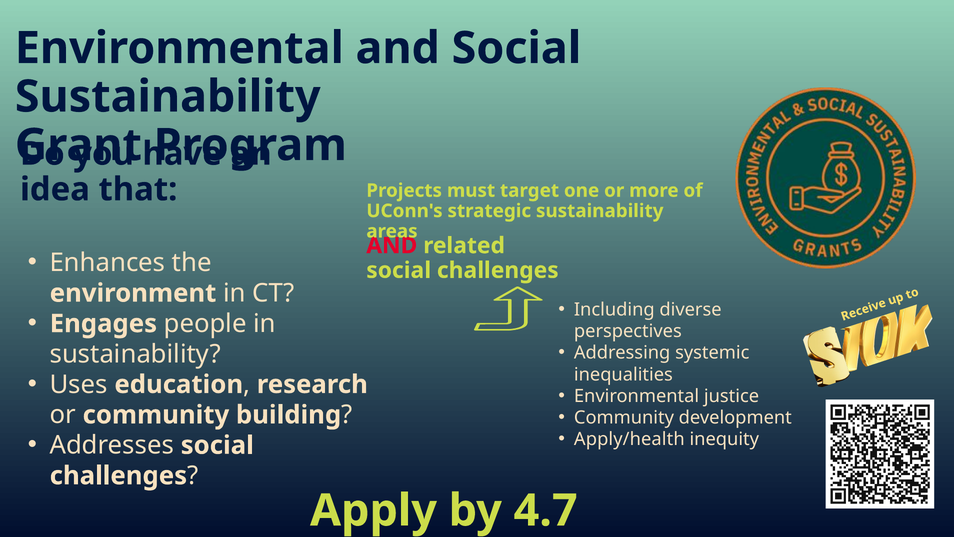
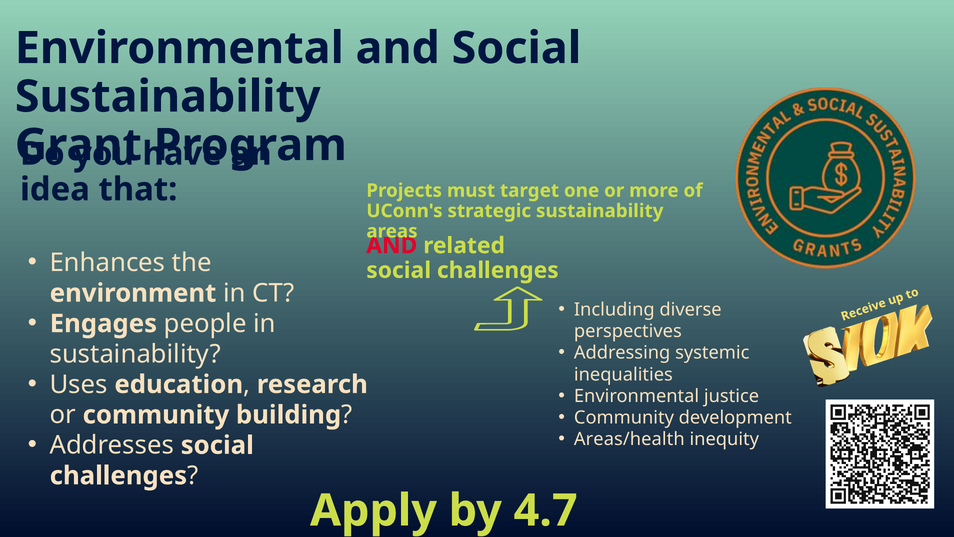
Apply/health: Apply/health -> Areas/health
